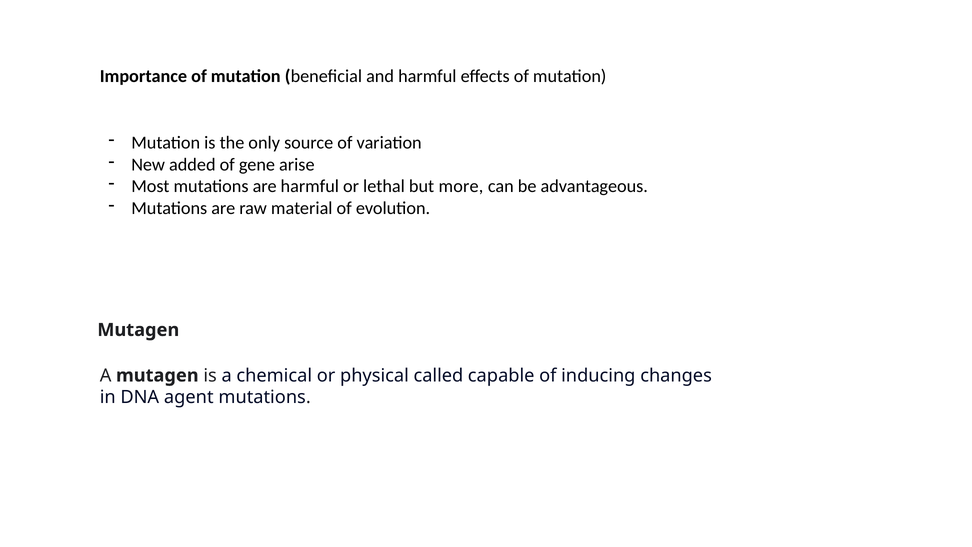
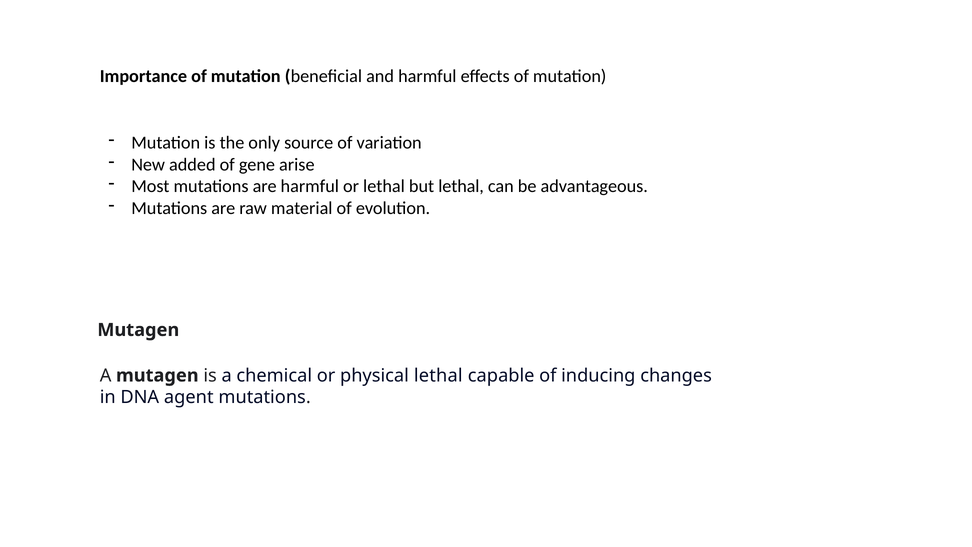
but more: more -> lethal
physical called: called -> lethal
